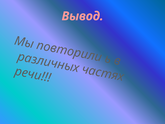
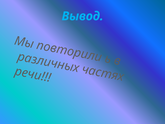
Вывод colour: pink -> light blue
